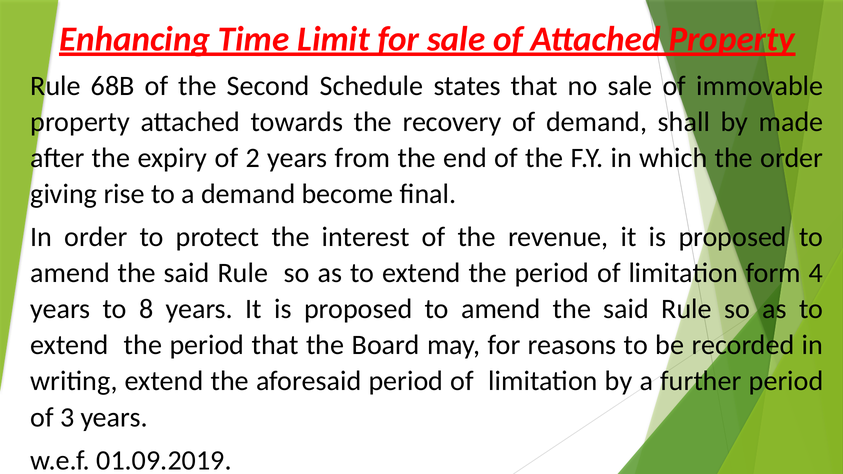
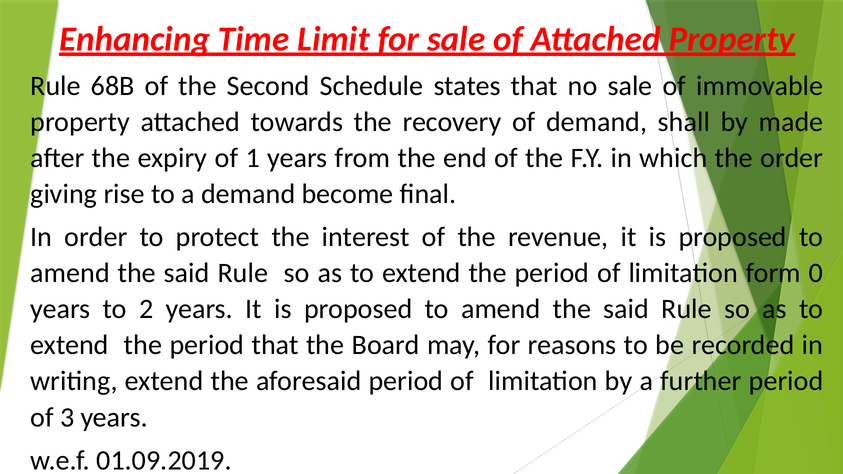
2: 2 -> 1
4: 4 -> 0
8: 8 -> 2
